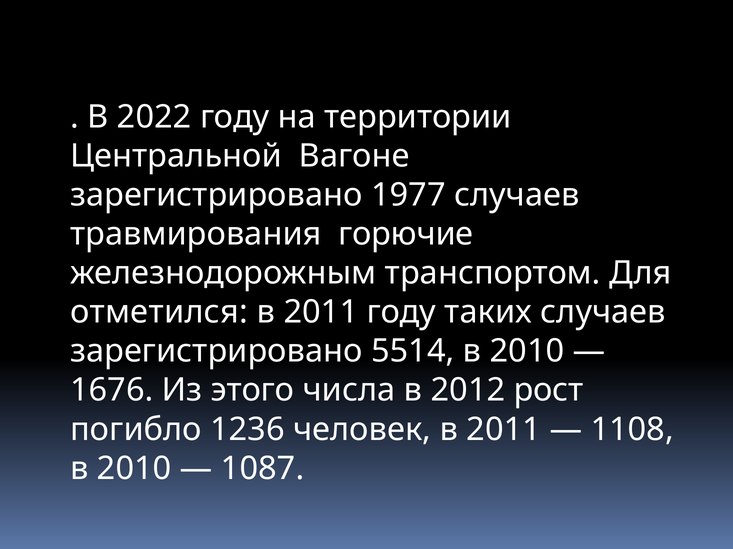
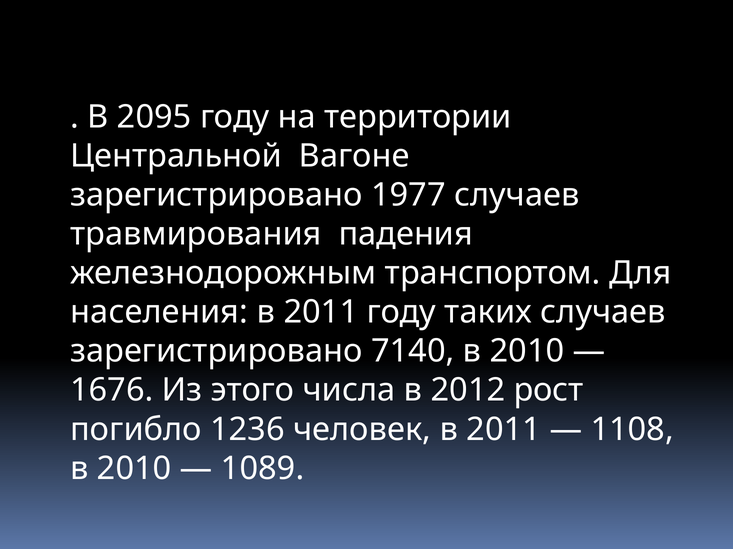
2022: 2022 -> 2095
горючие: горючие -> падения
отметился: отметился -> населения
5514: 5514 -> 7140
1087: 1087 -> 1089
